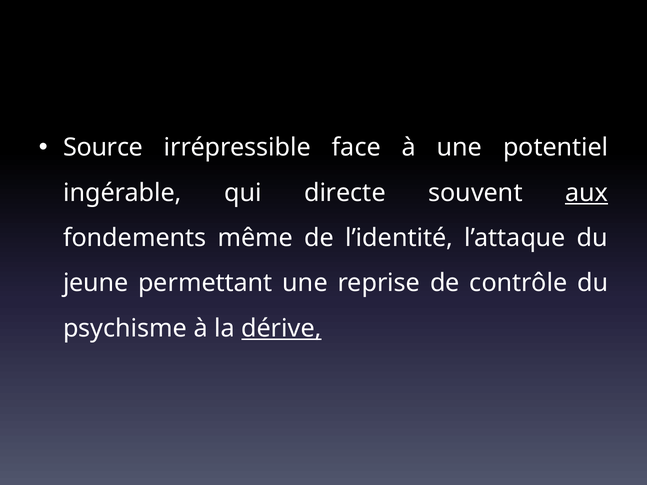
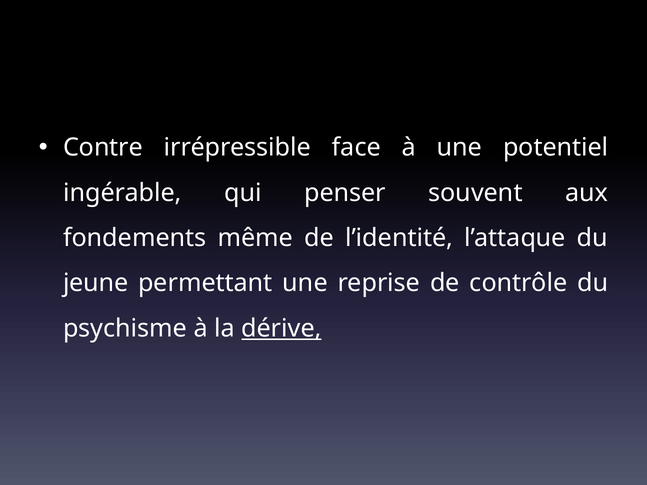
Source: Source -> Contre
directe: directe -> penser
aux underline: present -> none
